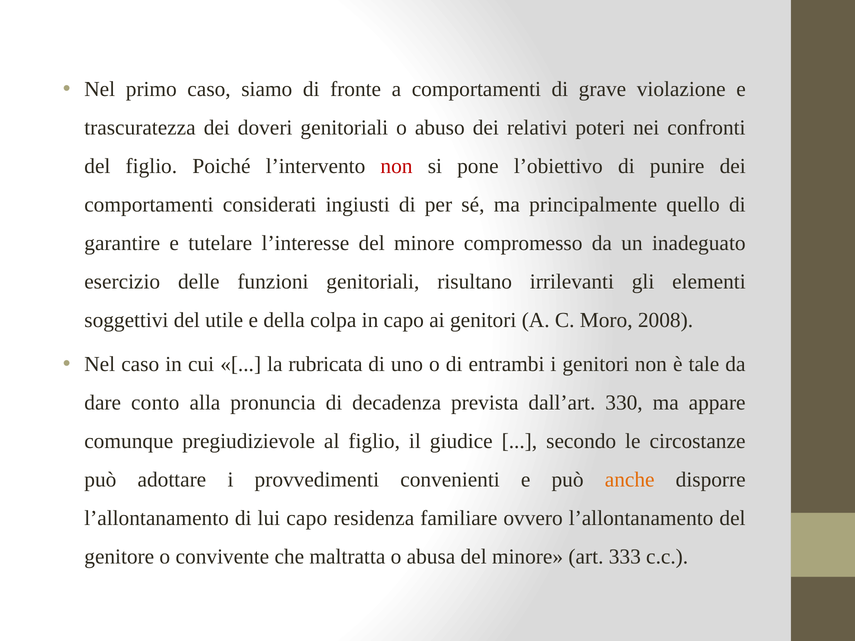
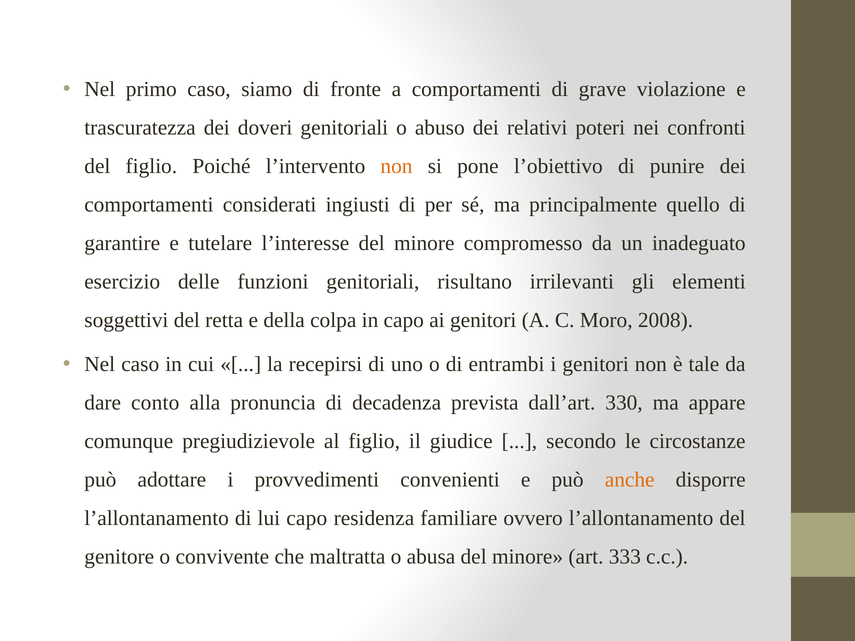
non at (397, 166) colour: red -> orange
utile: utile -> retta
rubricata: rubricata -> recepirsi
